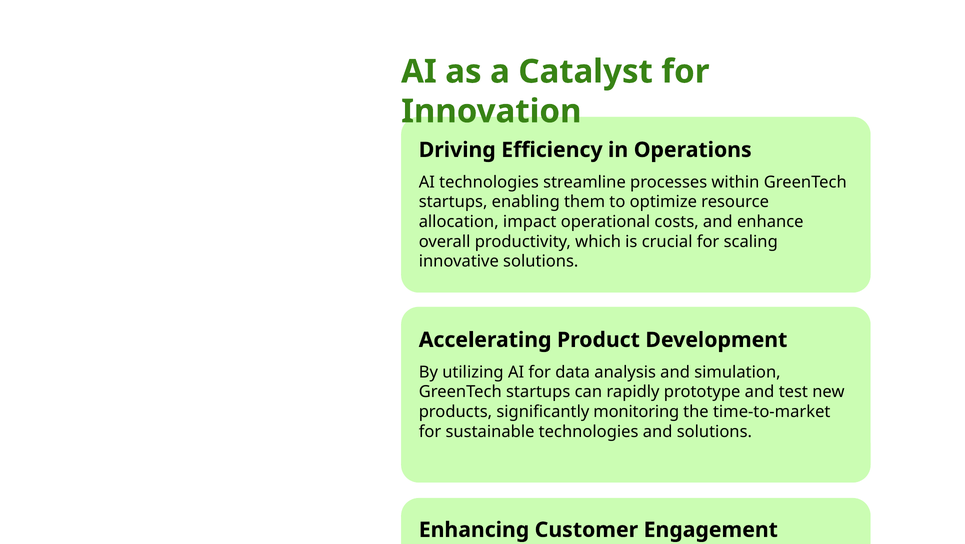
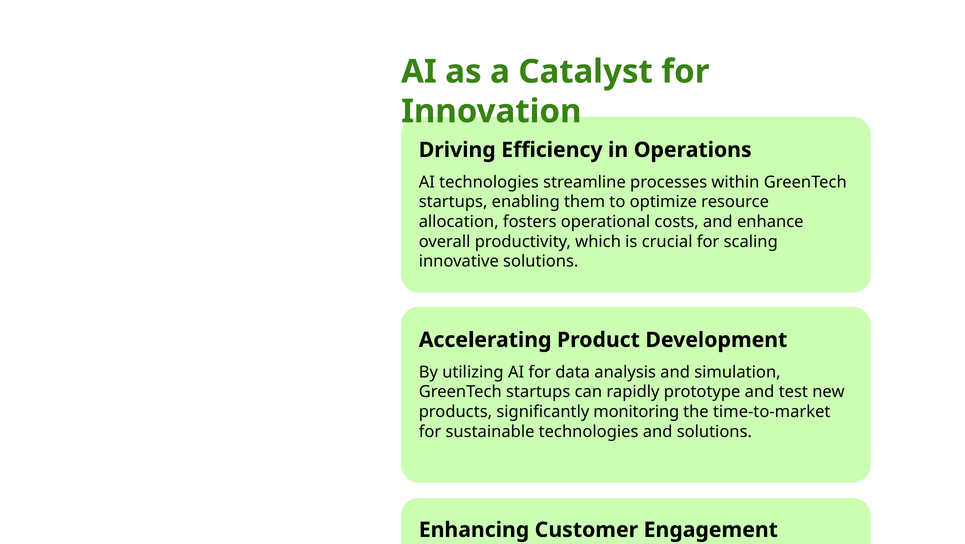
impact: impact -> fosters
